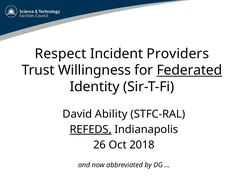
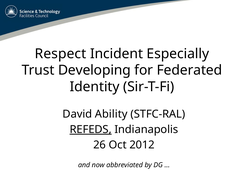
Providers: Providers -> Especially
Willingness: Willingness -> Developing
Federated underline: present -> none
2018: 2018 -> 2012
